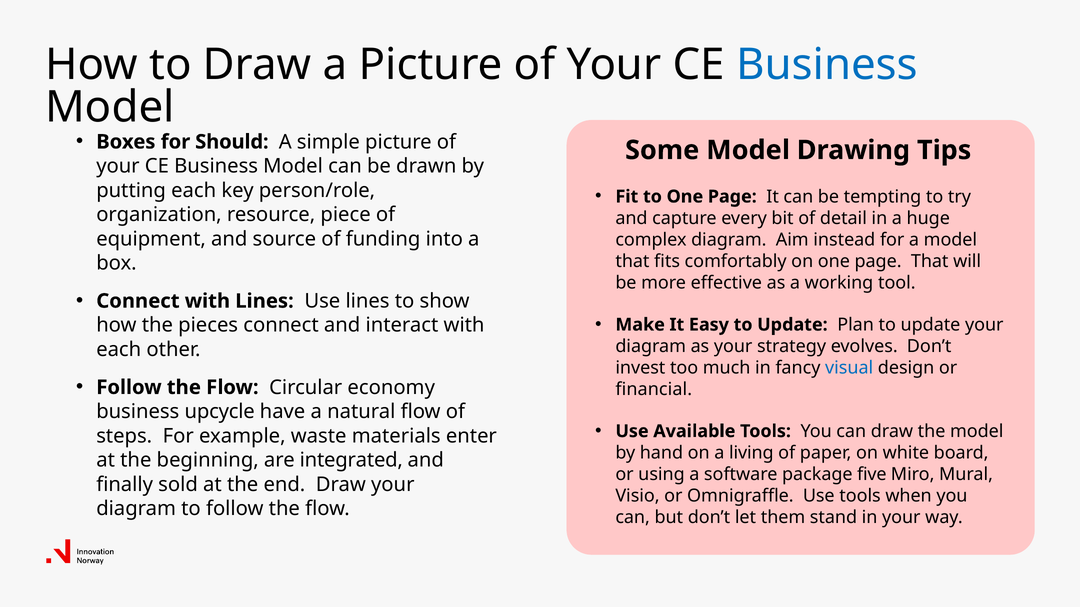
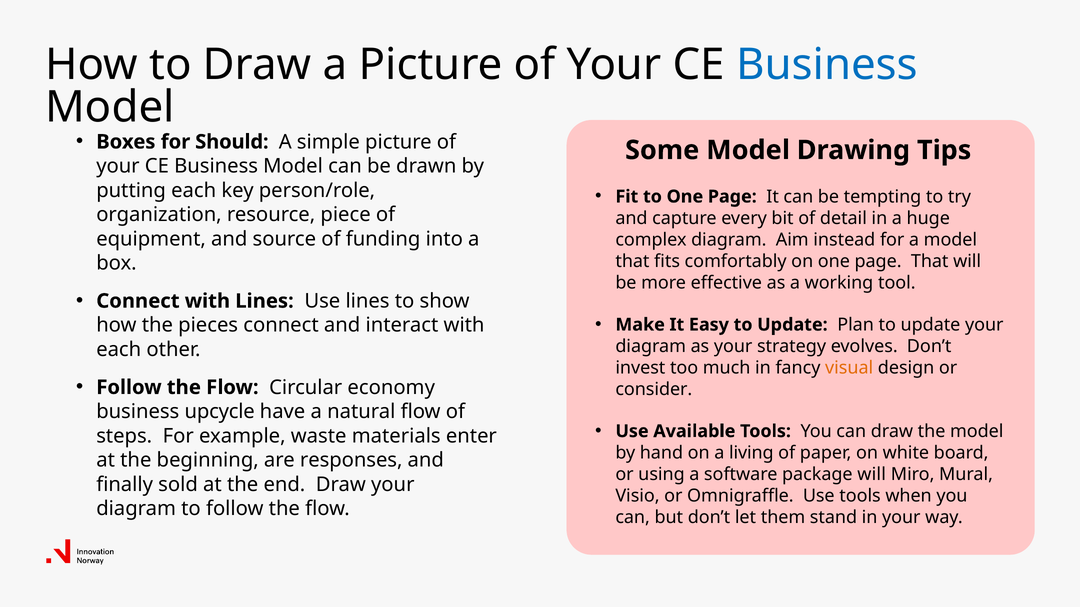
visual colour: blue -> orange
financial: financial -> consider
integrated: integrated -> responses
package five: five -> will
